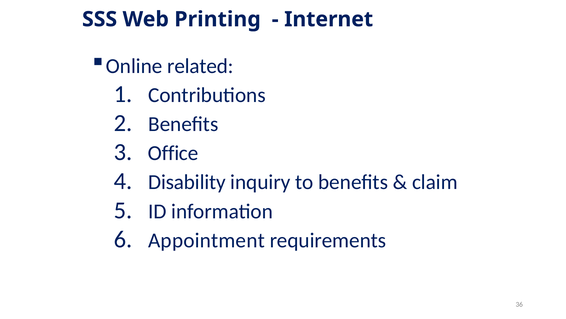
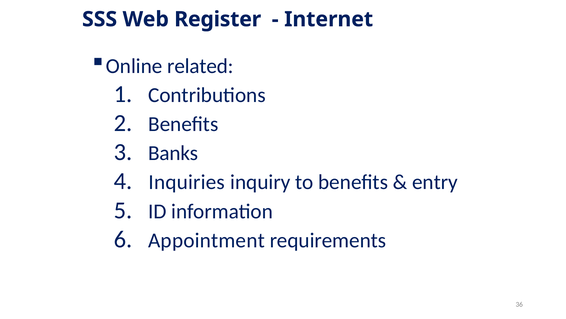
Printing: Printing -> Register
Office: Office -> Banks
Disability: Disability -> Inquiries
claim: claim -> entry
